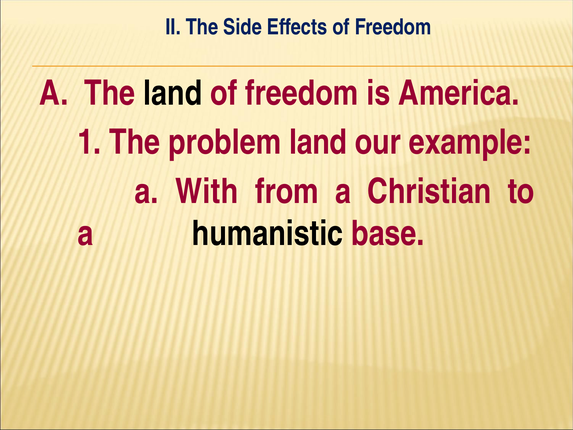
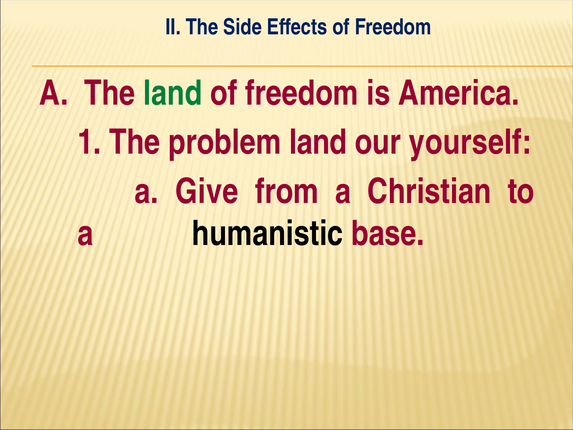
land at (173, 93) colour: black -> green
example: example -> yourself
With: With -> Give
